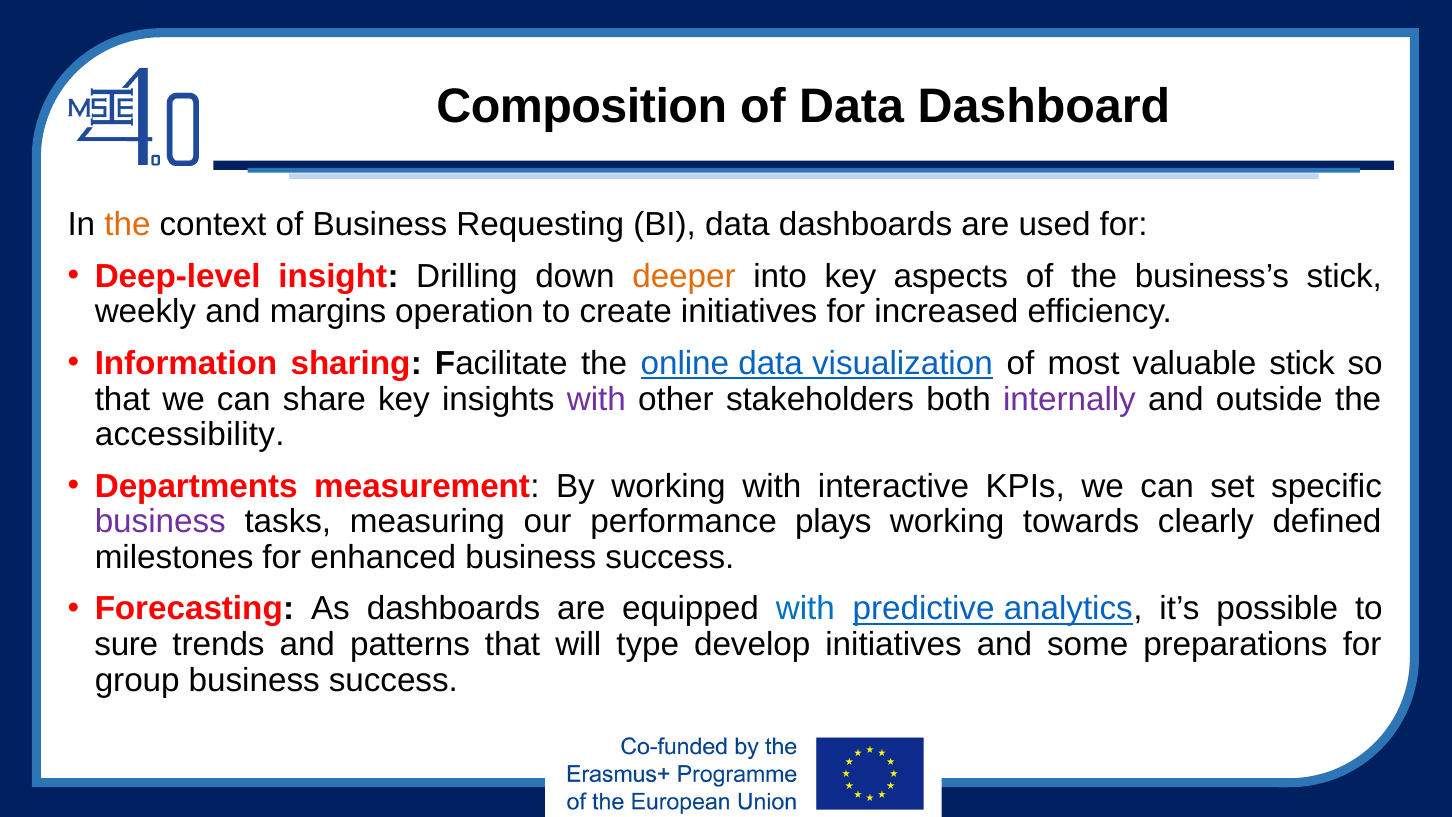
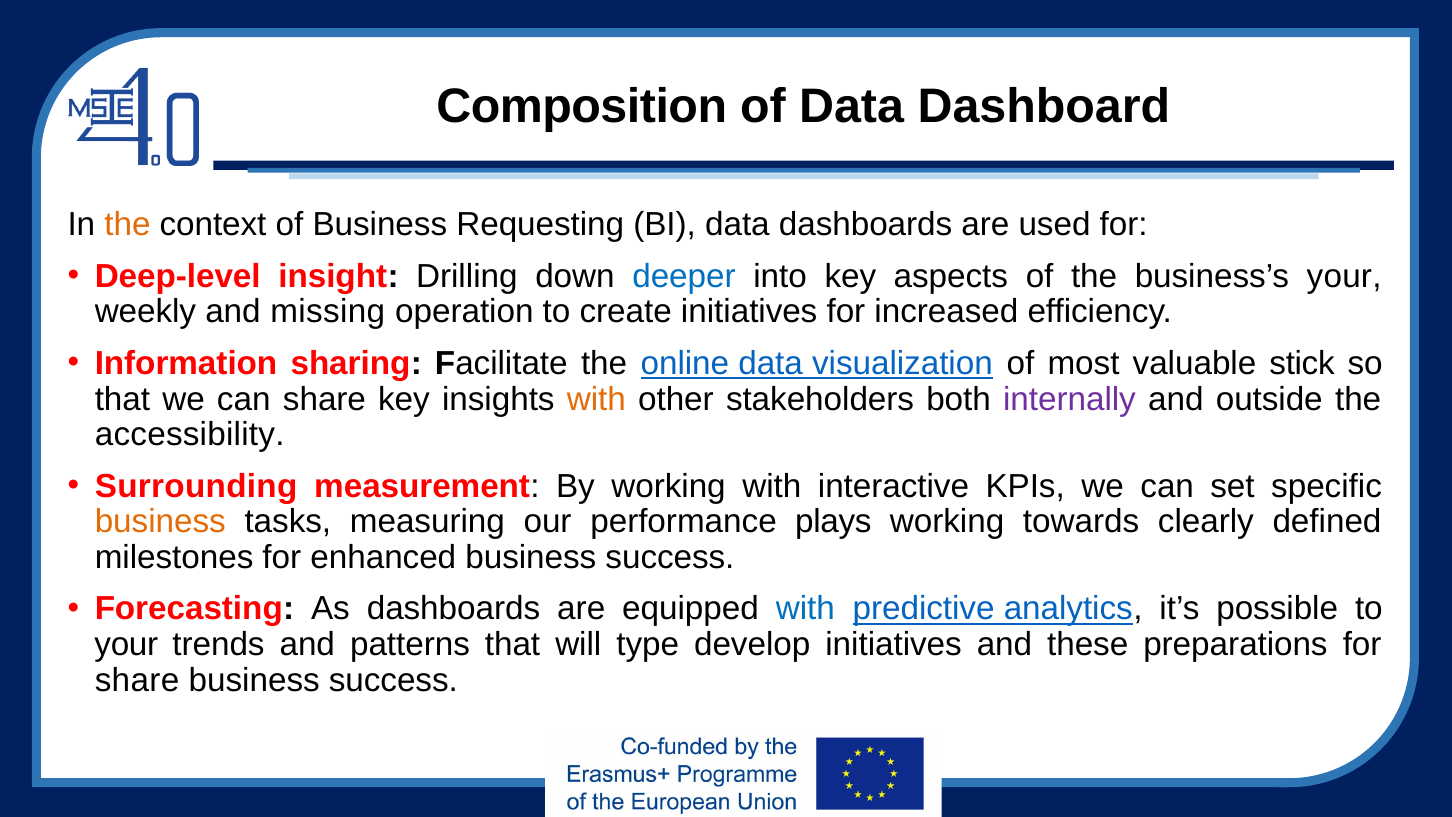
deeper colour: orange -> blue
business’s stick: stick -> your
margins: margins -> missing
with at (596, 399) colour: purple -> orange
Departments: Departments -> Surrounding
business at (160, 522) colour: purple -> orange
sure at (126, 645): sure -> your
some: some -> these
group at (137, 681): group -> share
